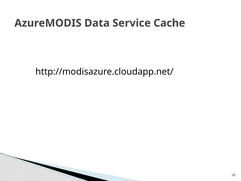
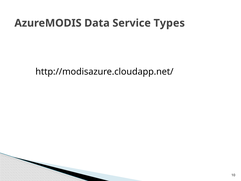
Cache: Cache -> Types
